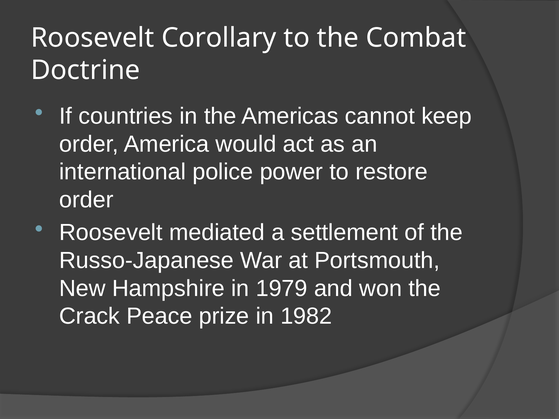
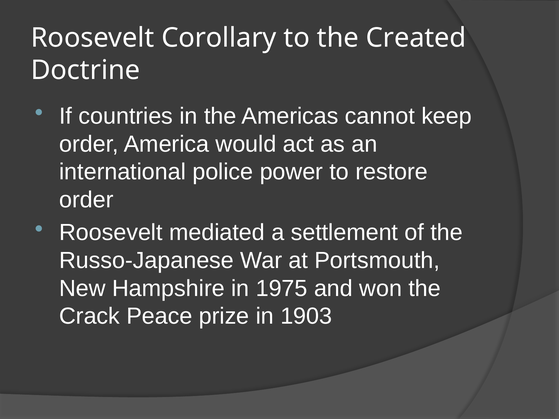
Combat: Combat -> Created
1979: 1979 -> 1975
1982: 1982 -> 1903
